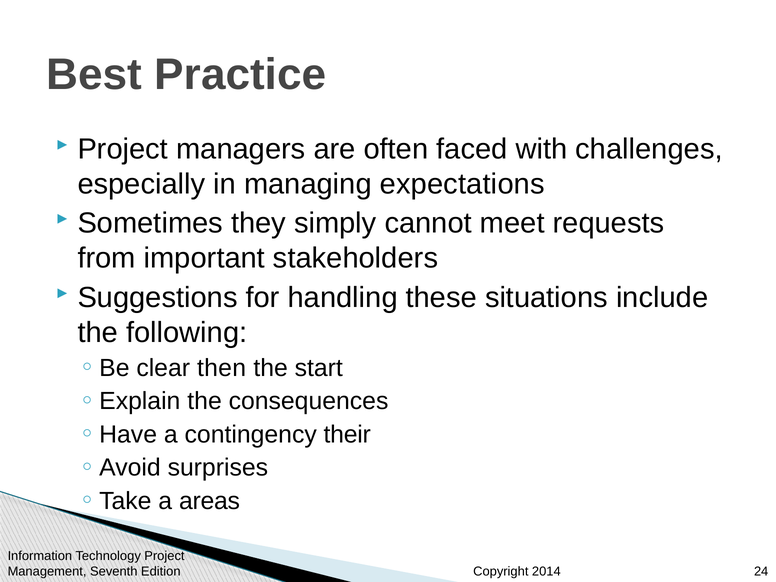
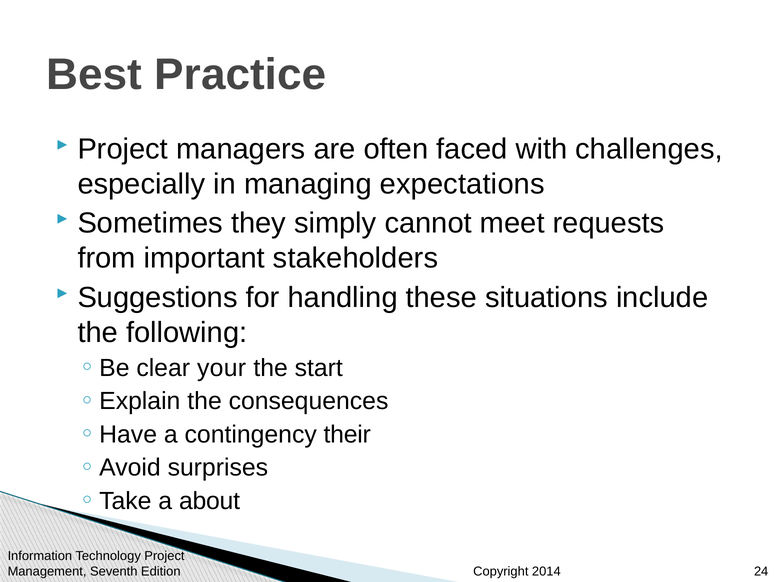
then: then -> your
areas: areas -> about
